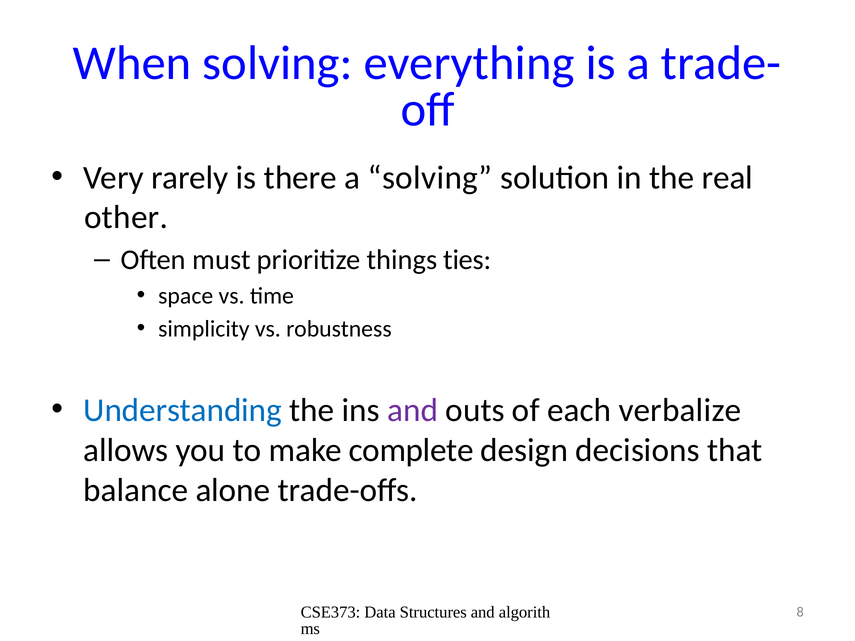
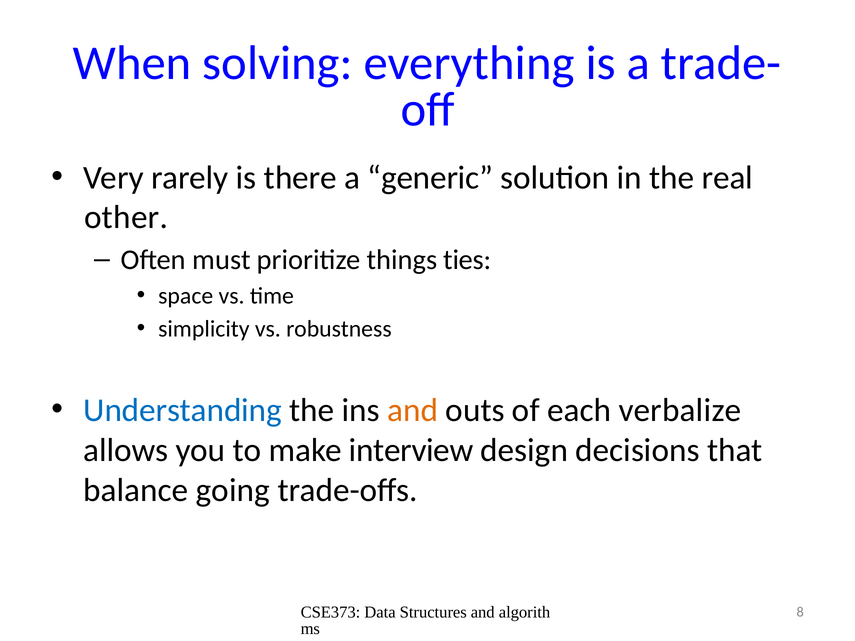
a solving: solving -> generic
and at (413, 410) colour: purple -> orange
complete: complete -> interview
alone: alone -> going
